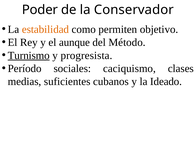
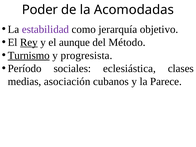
Conservador: Conservador -> Acomodadas
estabilidad colour: orange -> purple
permiten: permiten -> jerarquía
Rey underline: none -> present
caciquismo: caciquismo -> eclesiástica
suficientes: suficientes -> asociación
Ideado: Ideado -> Parece
